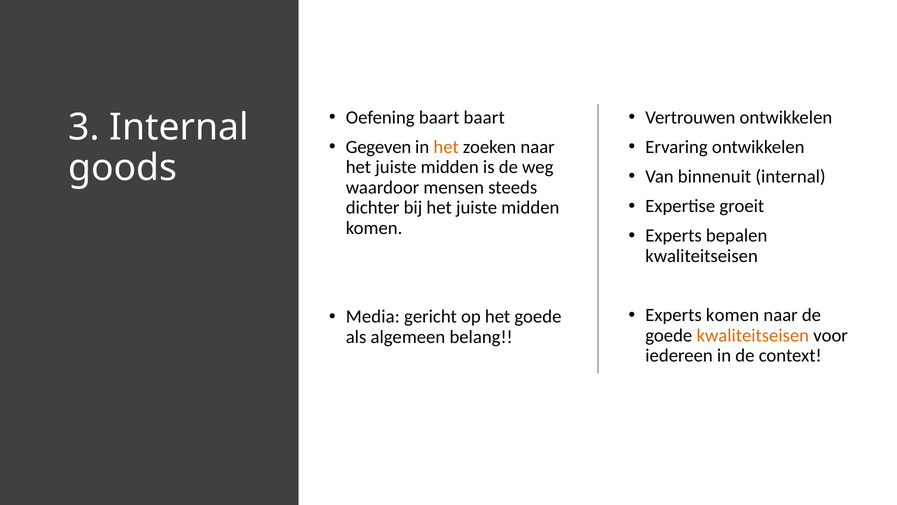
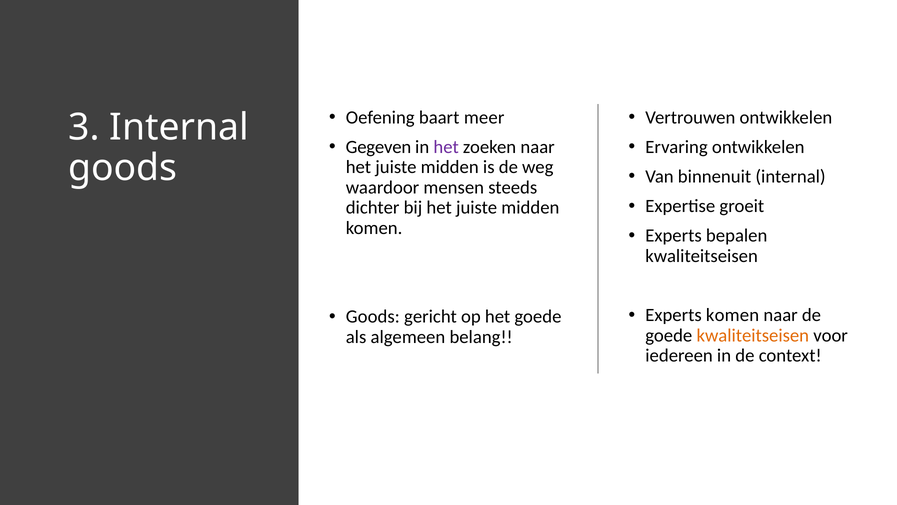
baart baart: baart -> meer
het at (446, 147) colour: orange -> purple
Media at (373, 316): Media -> Goods
